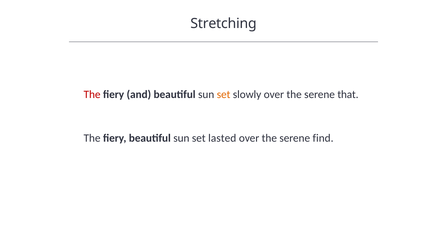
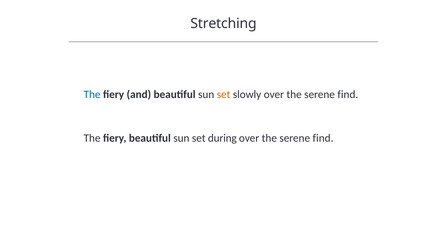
The at (92, 94) colour: red -> blue
that at (348, 94): that -> find
lasted: lasted -> during
